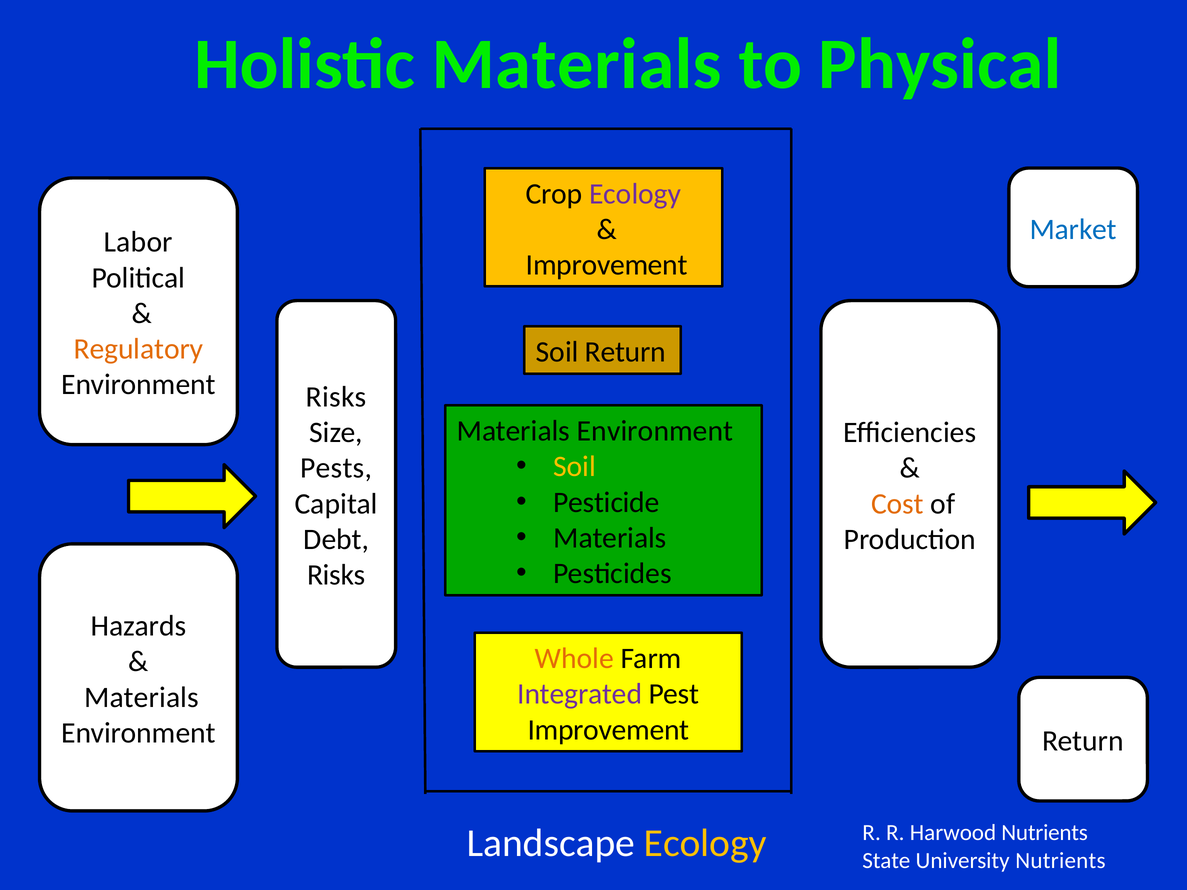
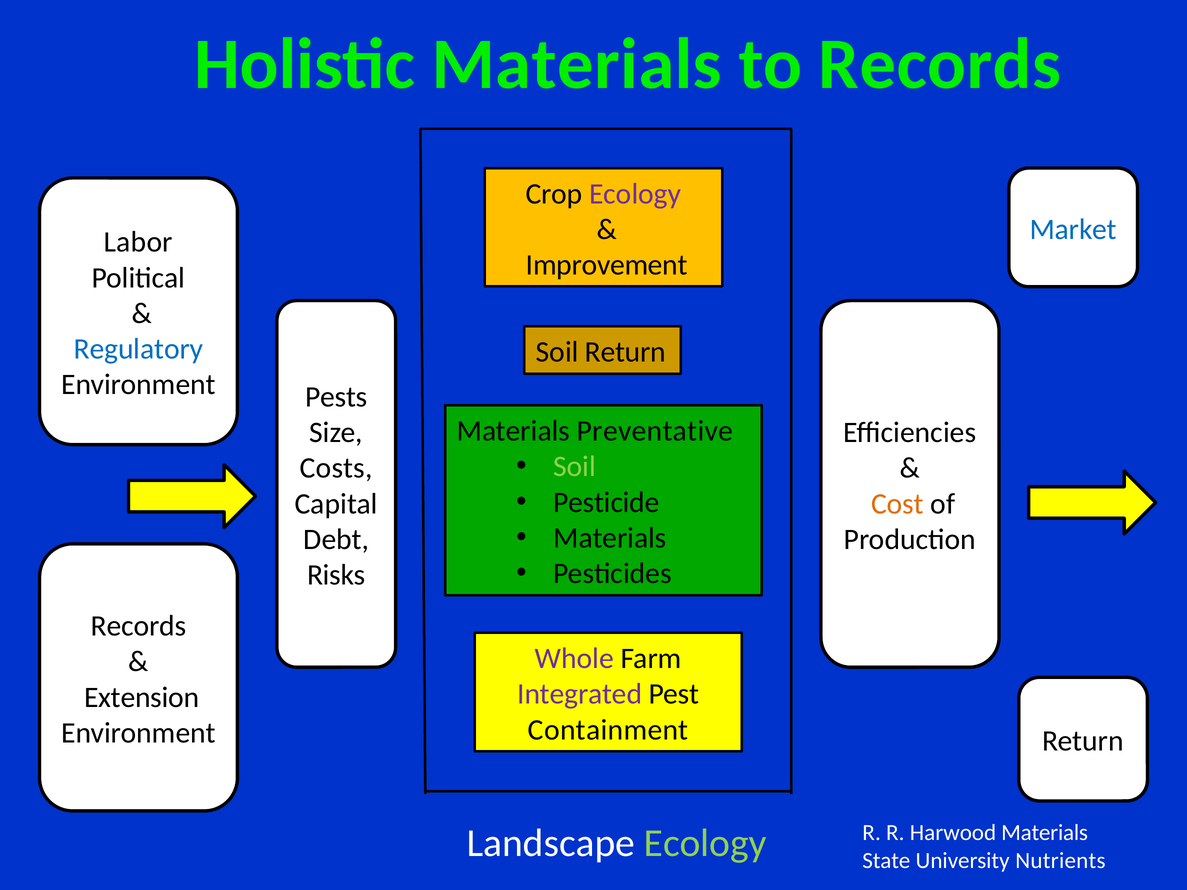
to Physical: Physical -> Records
Regulatory colour: orange -> blue
Risks at (336, 397): Risks -> Pests
Environment at (655, 431): Environment -> Preventative
Soil at (575, 467) colour: yellow -> light green
Pests: Pests -> Costs
Hazards at (139, 626): Hazards -> Records
Whole colour: orange -> purple
Materials at (142, 697): Materials -> Extension
Improvement at (608, 730): Improvement -> Containment
Ecology at (705, 843) colour: yellow -> light green
Harwood Nutrients: Nutrients -> Materials
